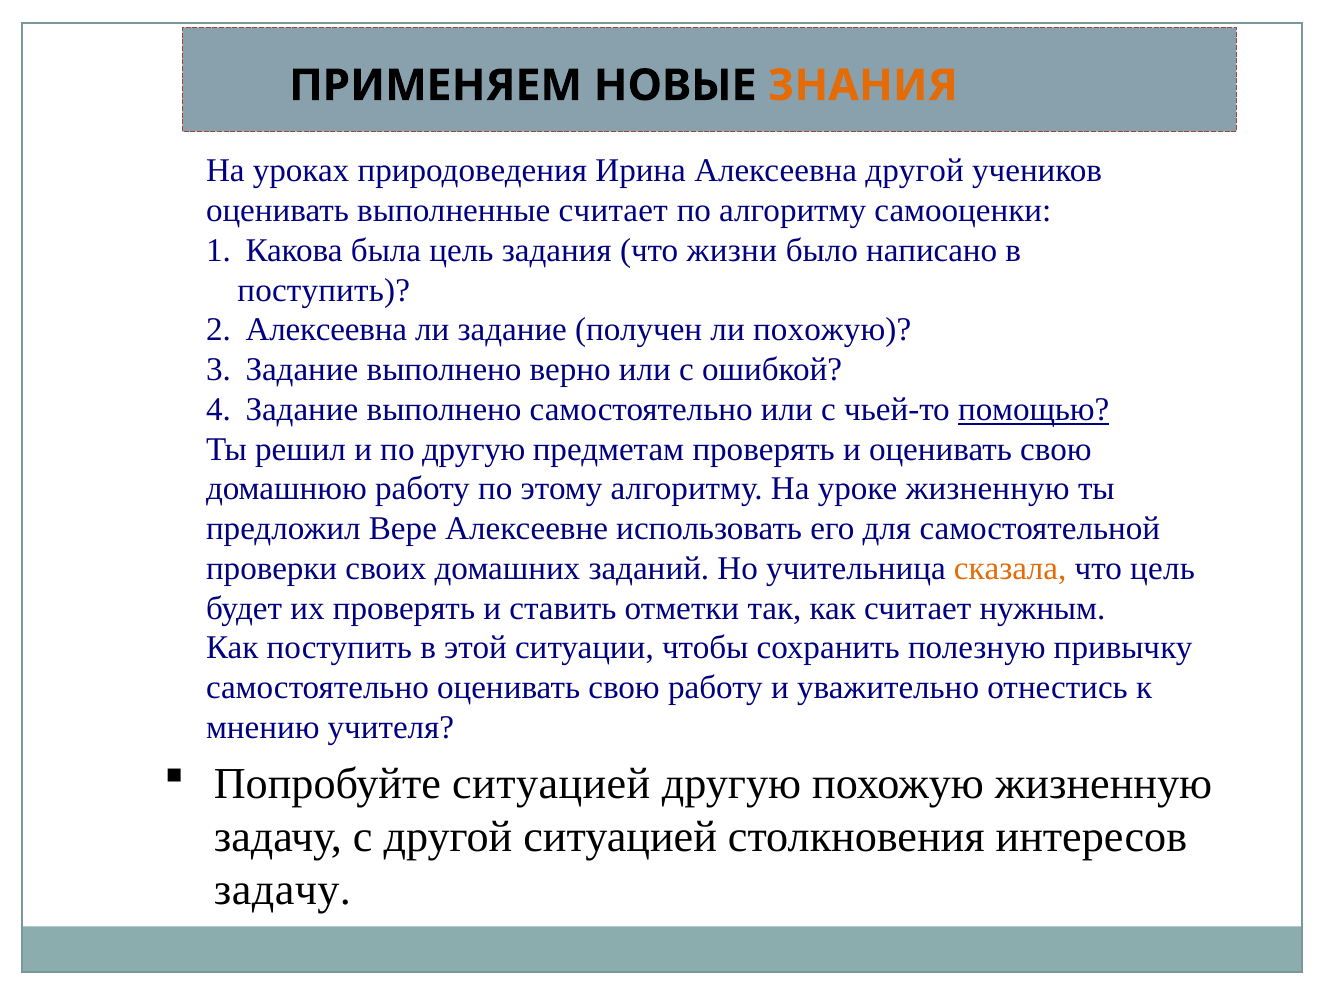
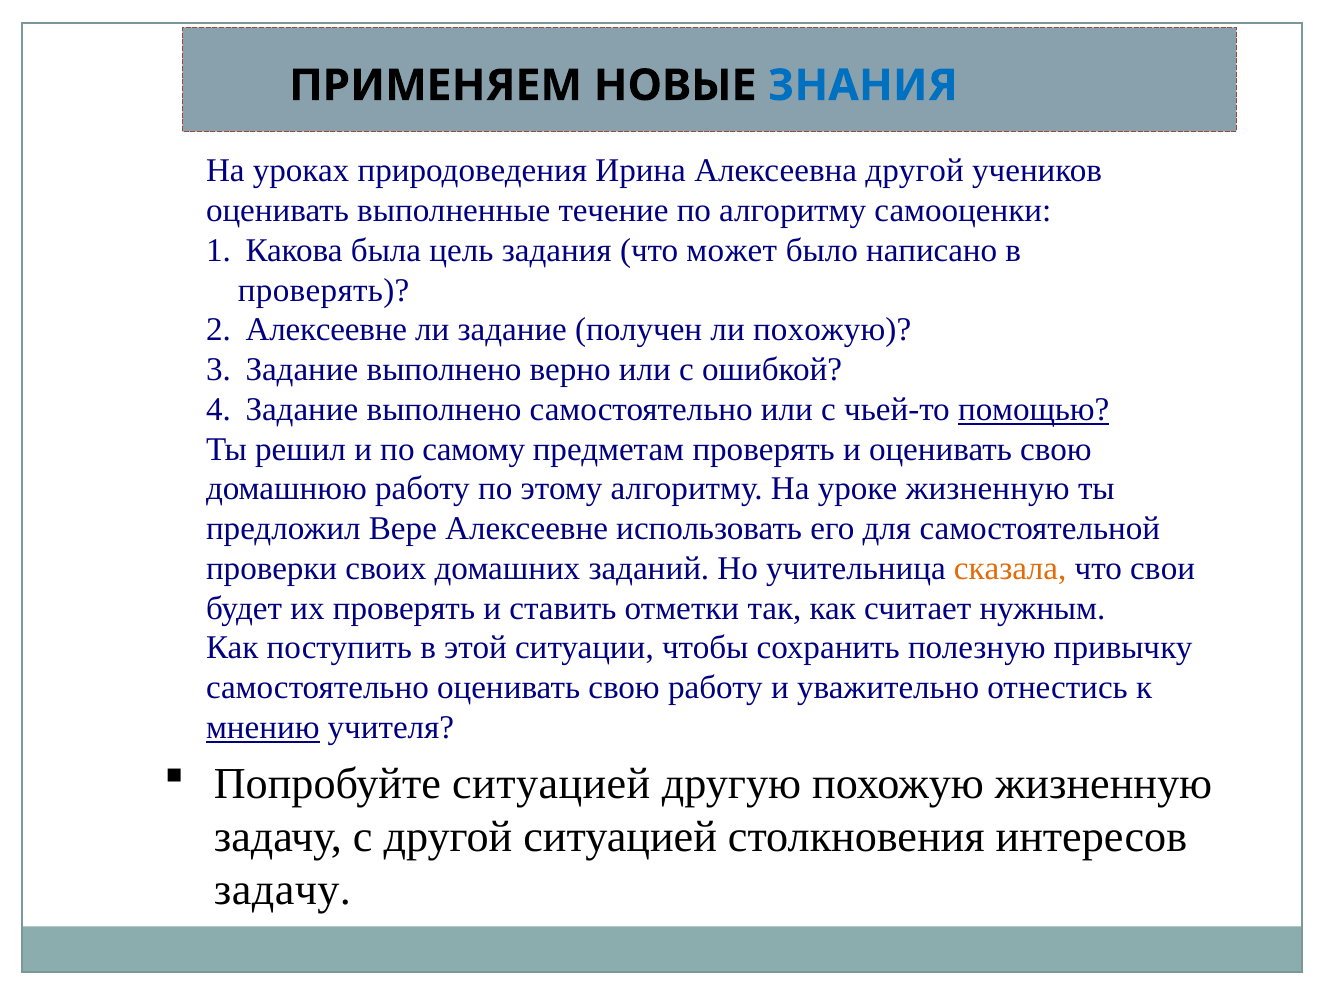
ЗНАНИЯ colour: orange -> blue
выполненные считает: считает -> течение
жизни: жизни -> может
поступить at (324, 290): поступить -> проверять
Алексеевна at (326, 330): Алексеевна -> Алексеевне
по другую: другую -> самому
что цель: цель -> свои
мнению underline: none -> present
